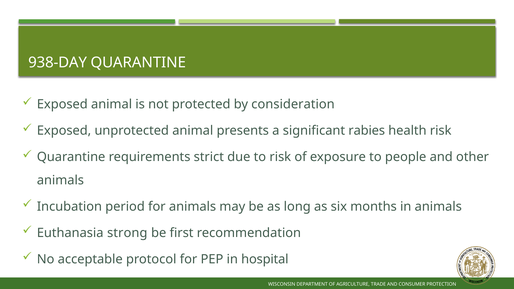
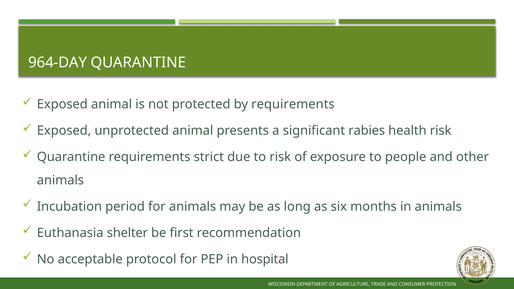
938-DAY: 938-DAY -> 964-DAY
by consideration: consideration -> requirements
strong: strong -> shelter
